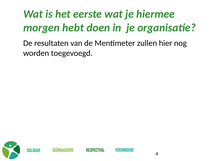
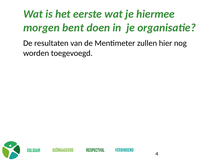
hebt: hebt -> bent
